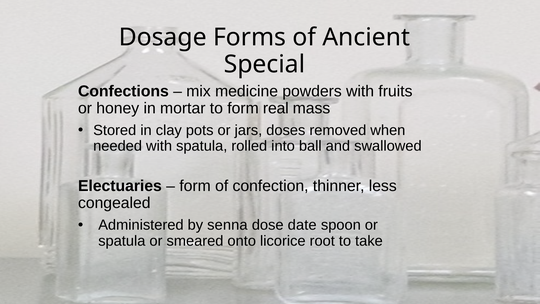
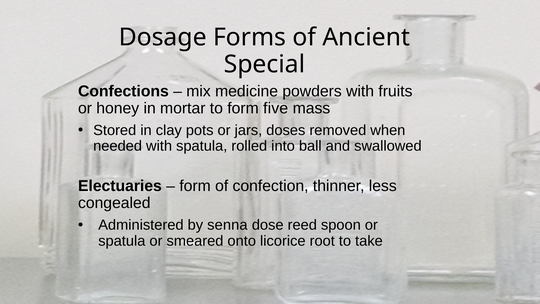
real: real -> five
date: date -> reed
